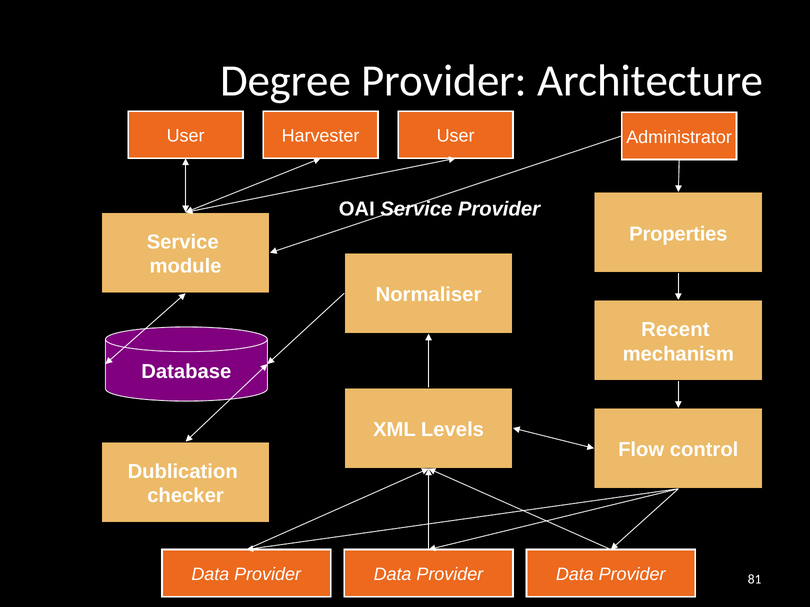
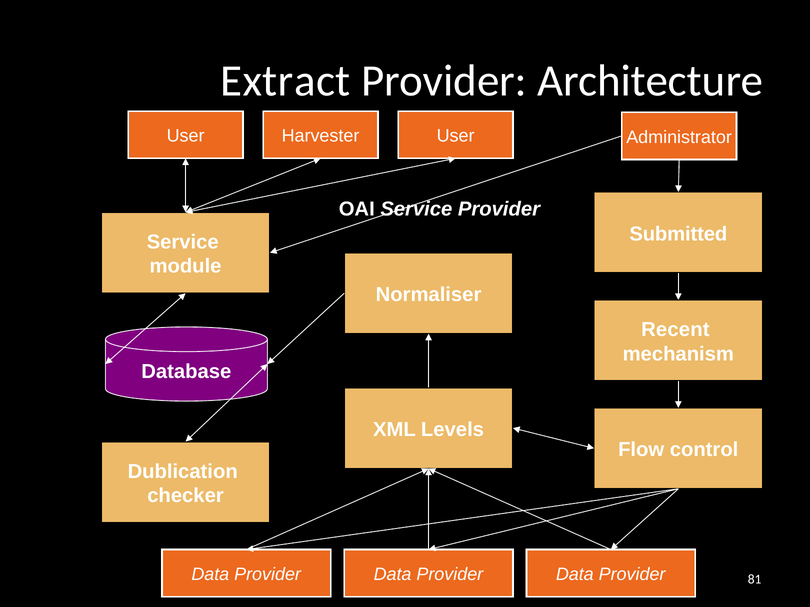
Degree: Degree -> Extract
Properties: Properties -> Submitted
